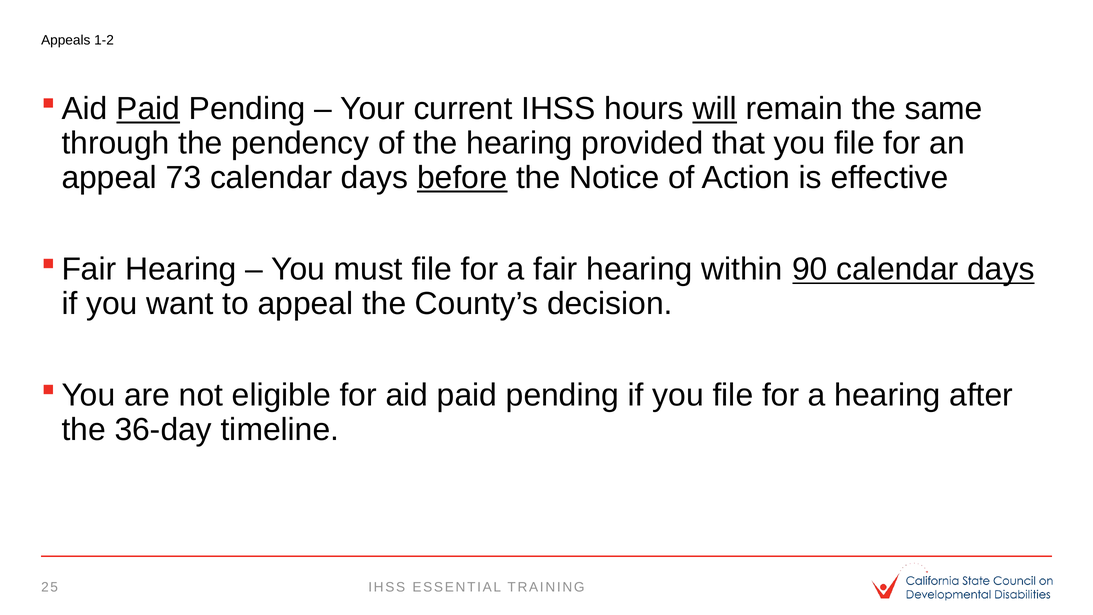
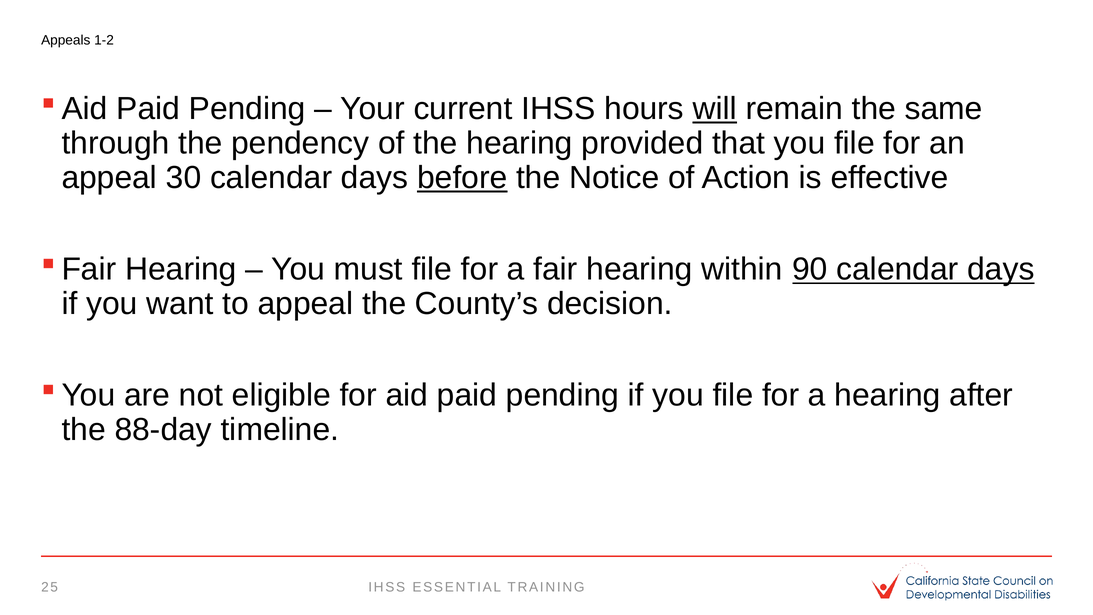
Paid at (148, 109) underline: present -> none
73: 73 -> 30
36-day: 36-day -> 88-day
